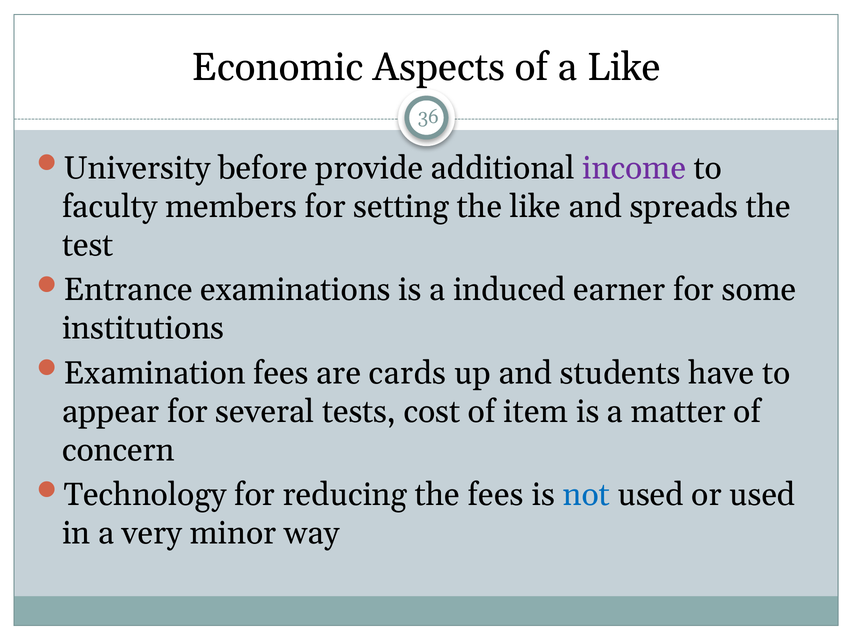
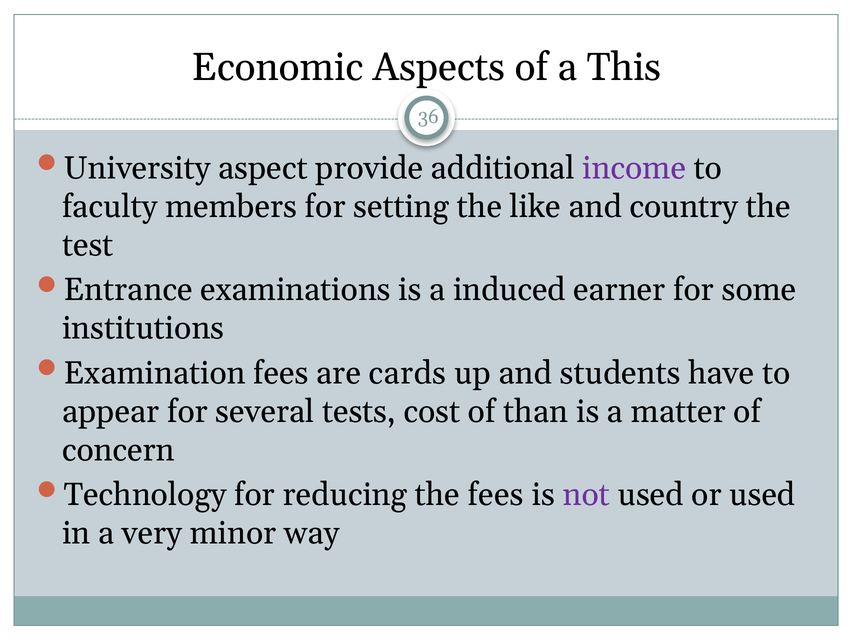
a Like: Like -> This
before: before -> aspect
spreads: spreads -> country
item: item -> than
not colour: blue -> purple
